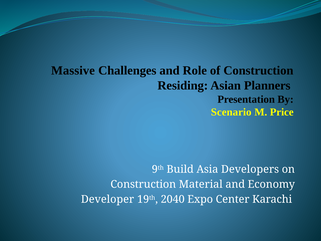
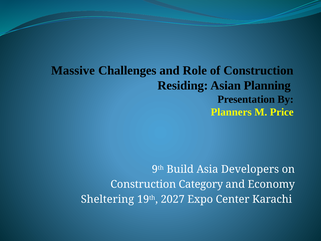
Planners: Planners -> Planning
Scenario: Scenario -> Planners
Material: Material -> Category
Developer: Developer -> Sheltering
2040: 2040 -> 2027
